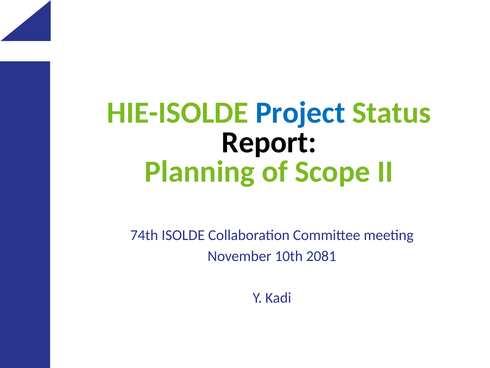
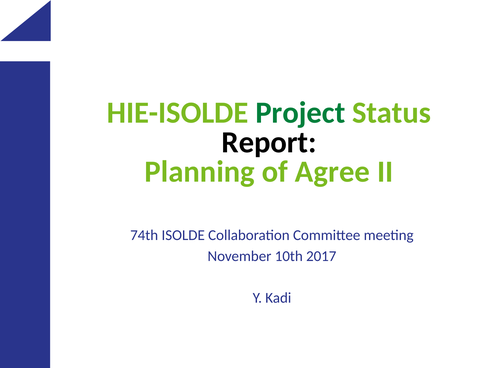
Project colour: blue -> green
Scope: Scope -> Agree
2081: 2081 -> 2017
